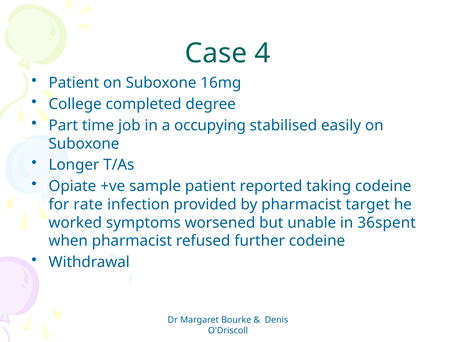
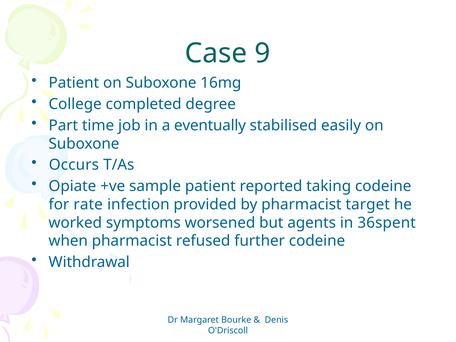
4: 4 -> 9
occupying: occupying -> eventually
Longer: Longer -> Occurs
unable: unable -> agents
